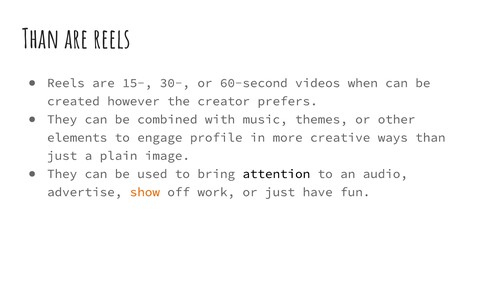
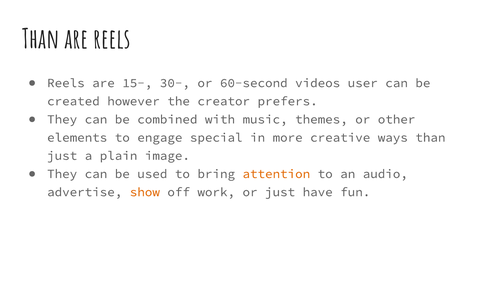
when: when -> user
profile: profile -> special
attention colour: black -> orange
